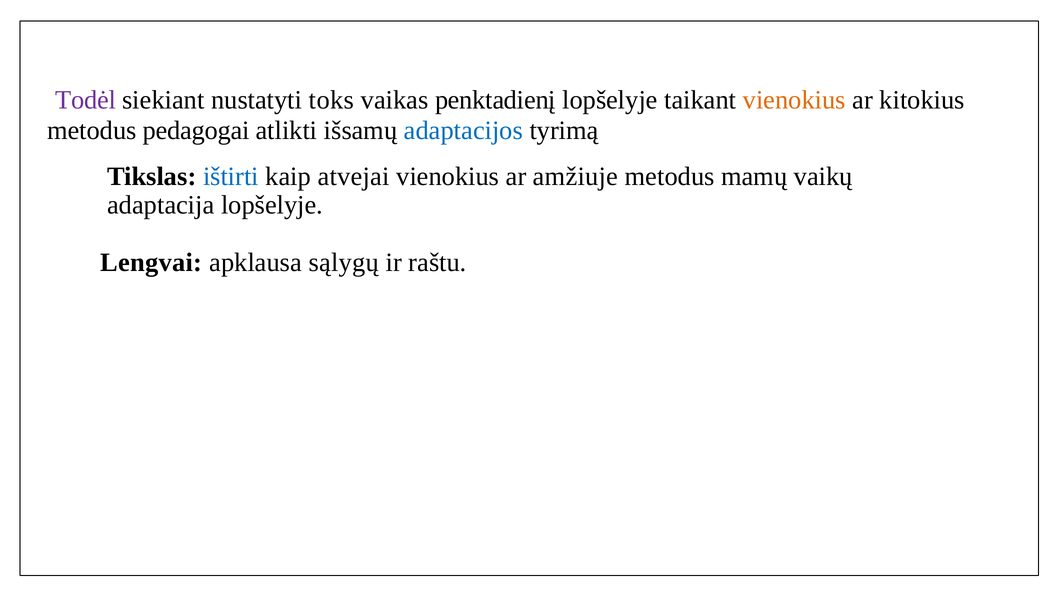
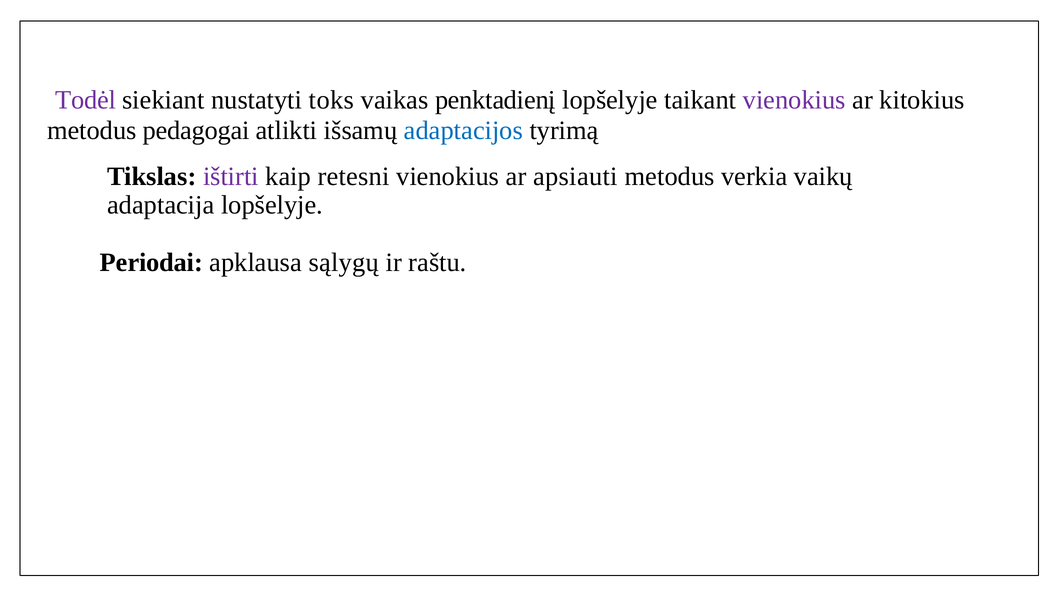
vienokius at (794, 100) colour: orange -> purple
ištirti colour: blue -> purple
atvejai: atvejai -> retesni
amžiuje: amžiuje -> apsiauti
mamų: mamų -> verkia
Lengvai: Lengvai -> Periodai
